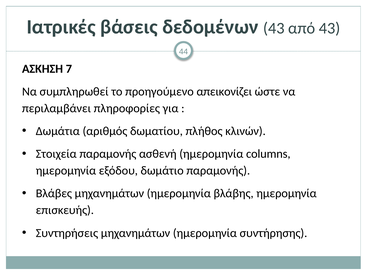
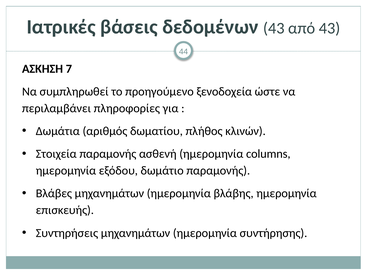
απεικονίζει: απεικονίζει -> ξενοδοχεία
